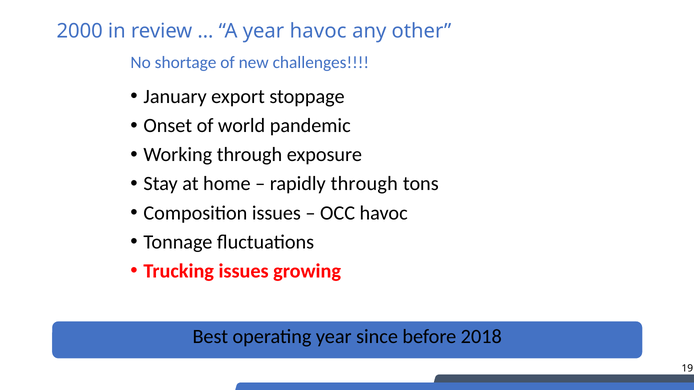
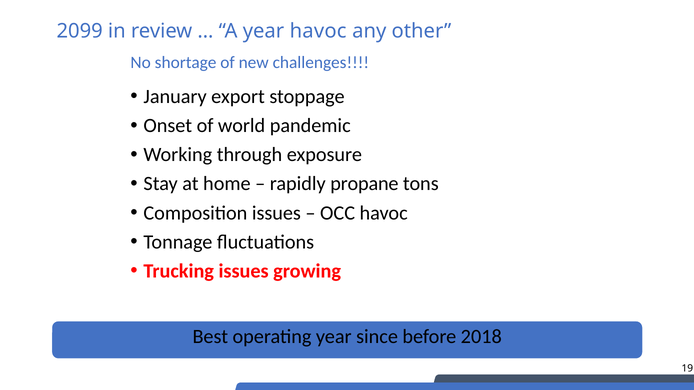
2000: 2000 -> 2099
rapidly through: through -> propane
